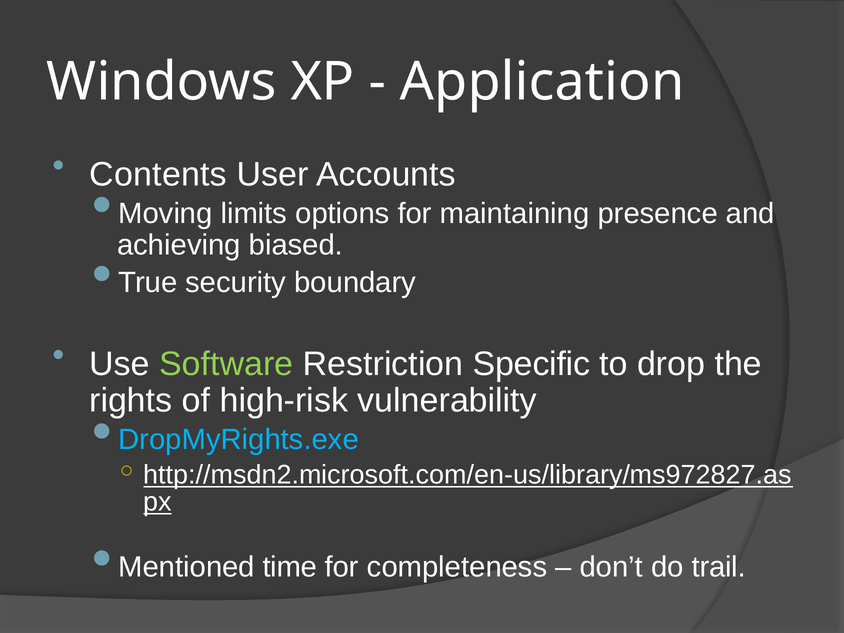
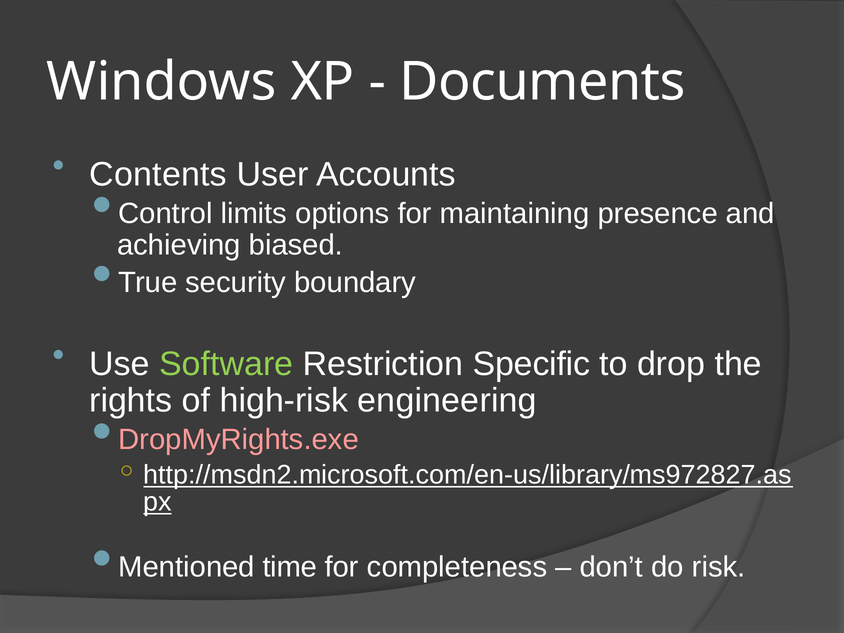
Application: Application -> Documents
Moving: Moving -> Control
vulnerability: vulnerability -> engineering
DropMyRights.exe colour: light blue -> pink
trail: trail -> risk
